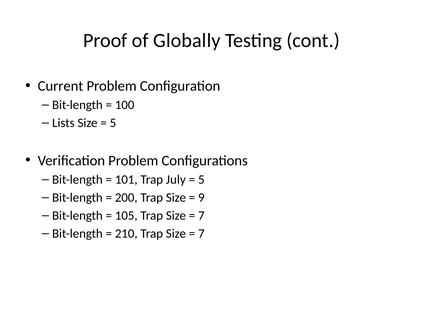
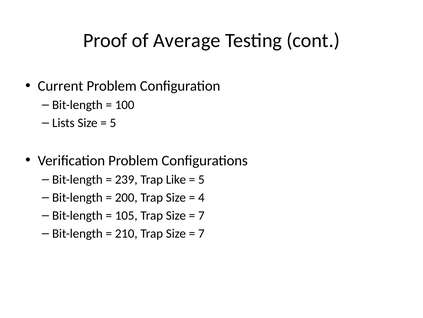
Globally: Globally -> Average
101: 101 -> 239
July: July -> Like
9: 9 -> 4
